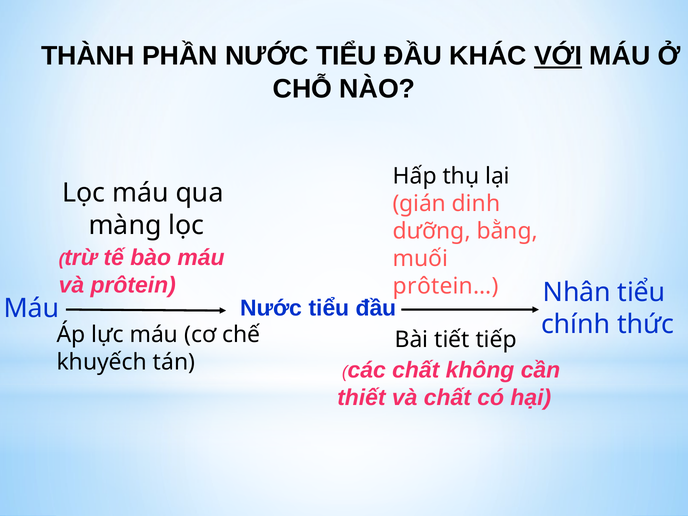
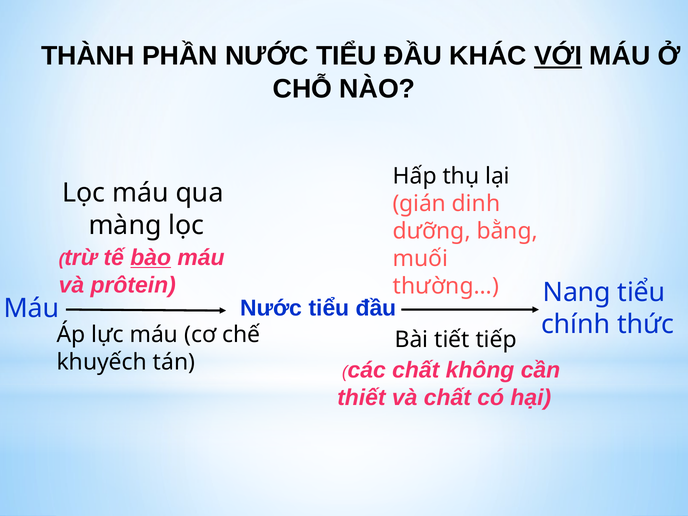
bào underline: none -> present
prôtein…: prôtein… -> thường…
Nhân: Nhân -> Nang
